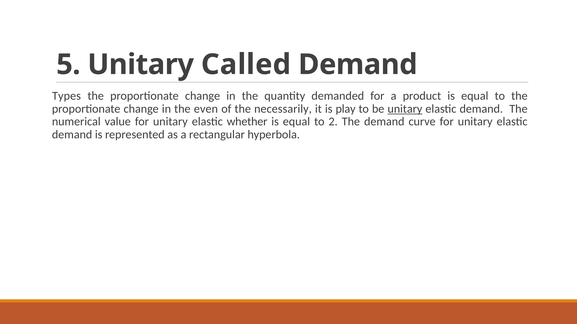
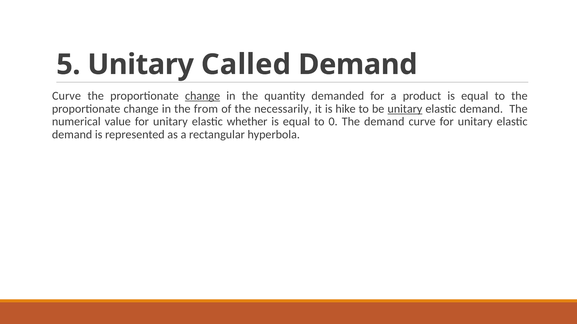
Types at (67, 96): Types -> Curve
change at (203, 96) underline: none -> present
even: even -> from
play: play -> hike
2: 2 -> 0
